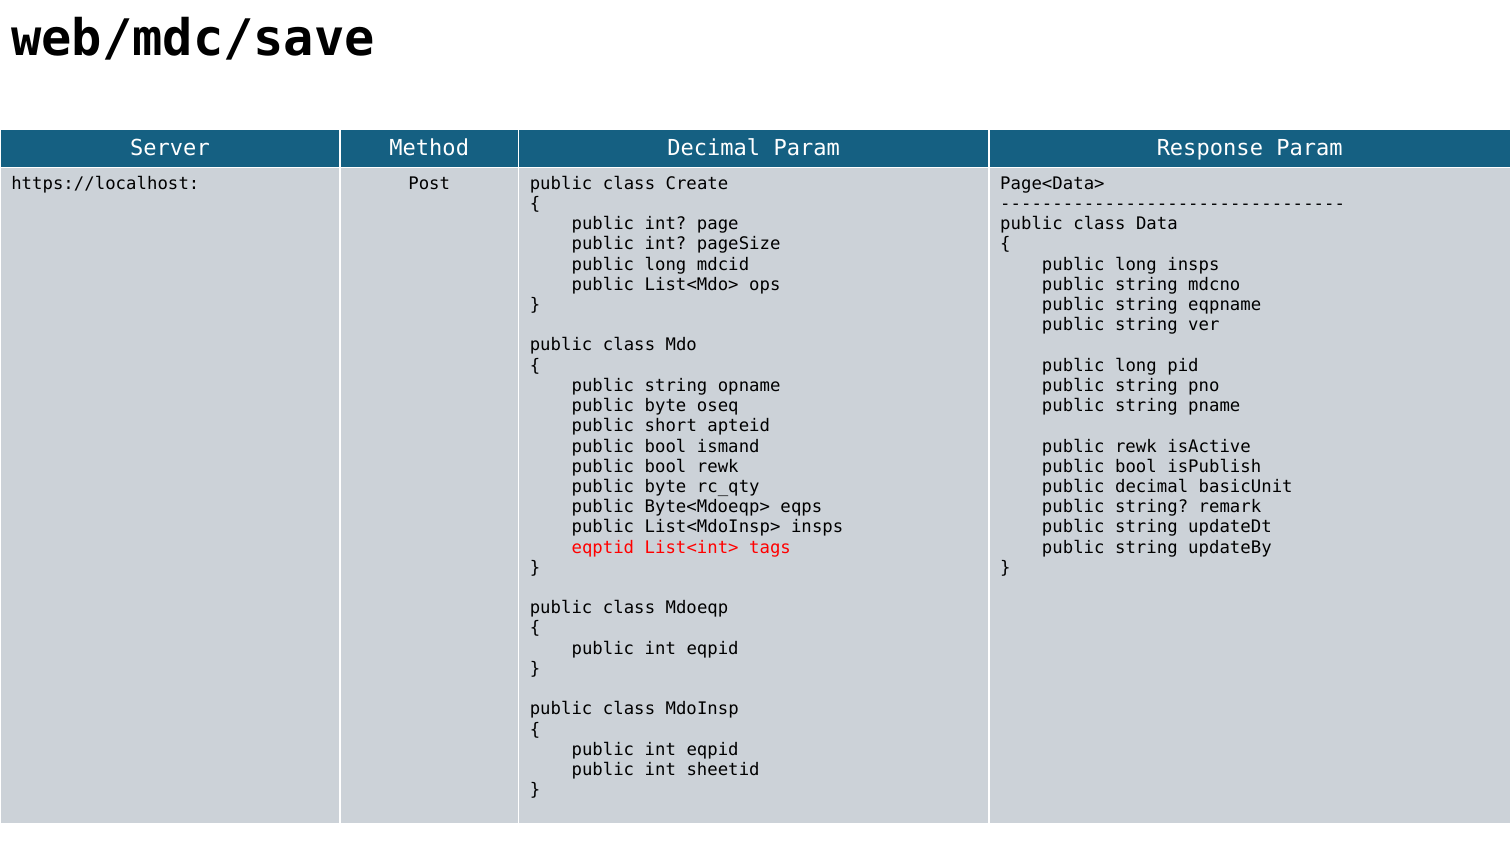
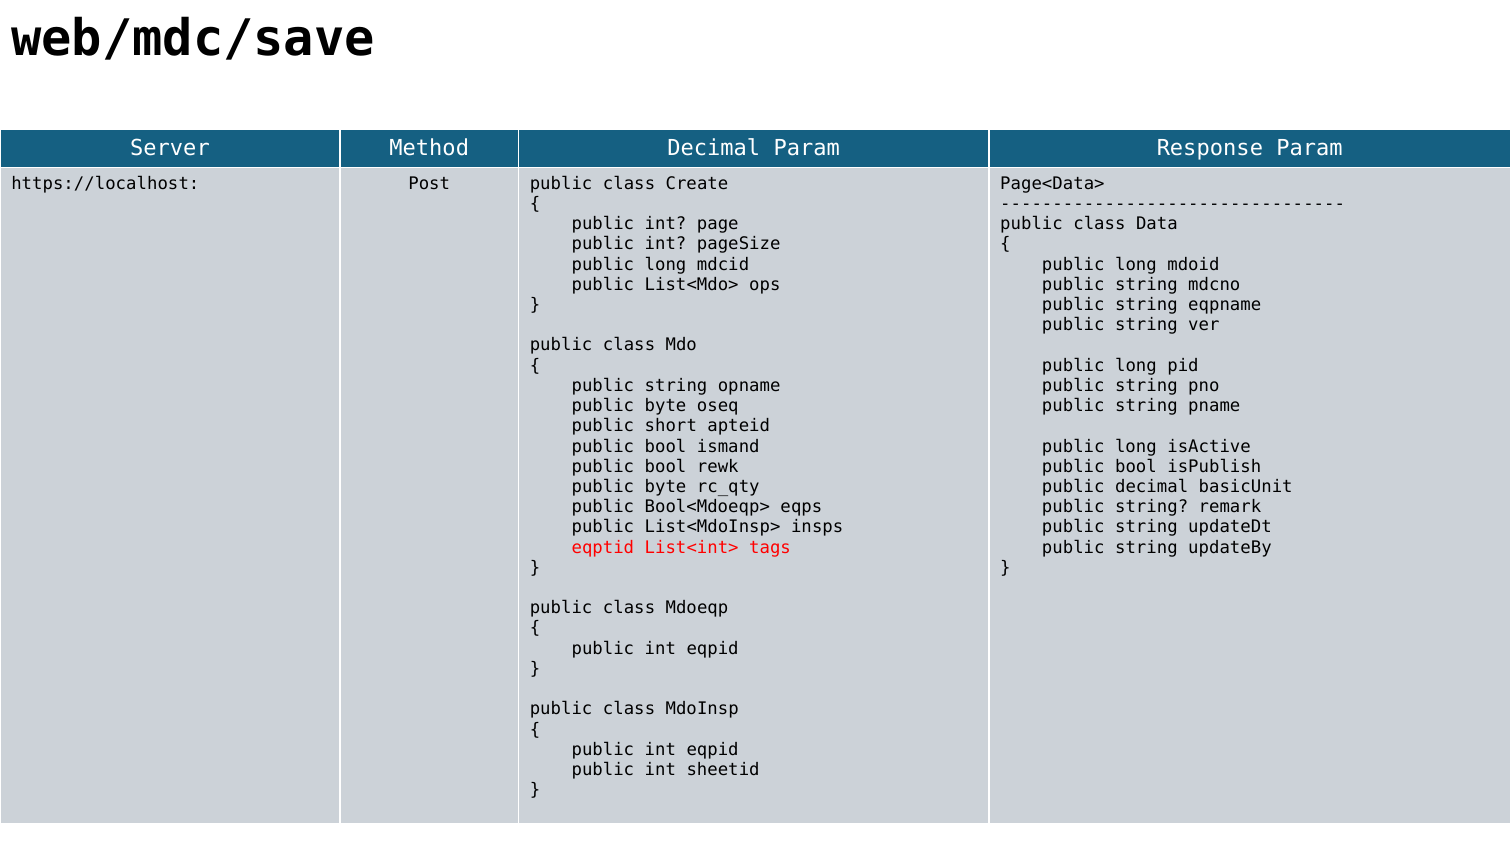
long insps: insps -> mdoid
rewk at (1136, 446): rewk -> long
Byte<Mdoeqp>: Byte<Mdoeqp> -> Bool<Mdoeqp>
